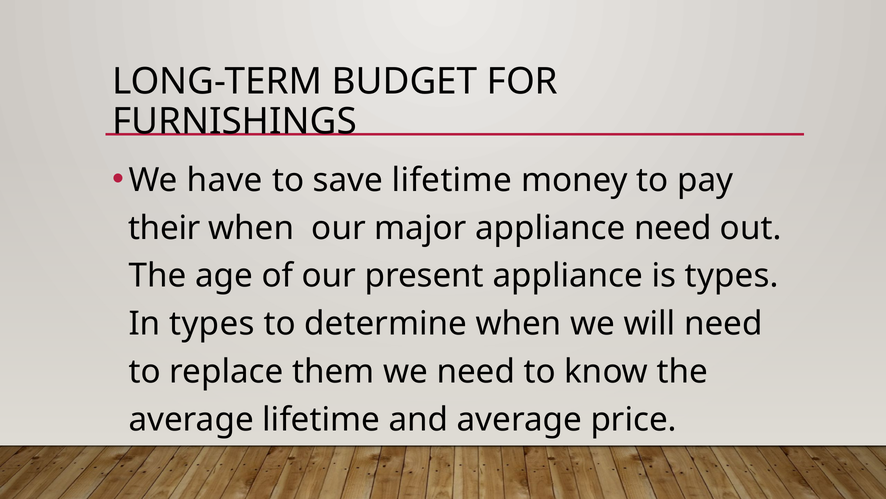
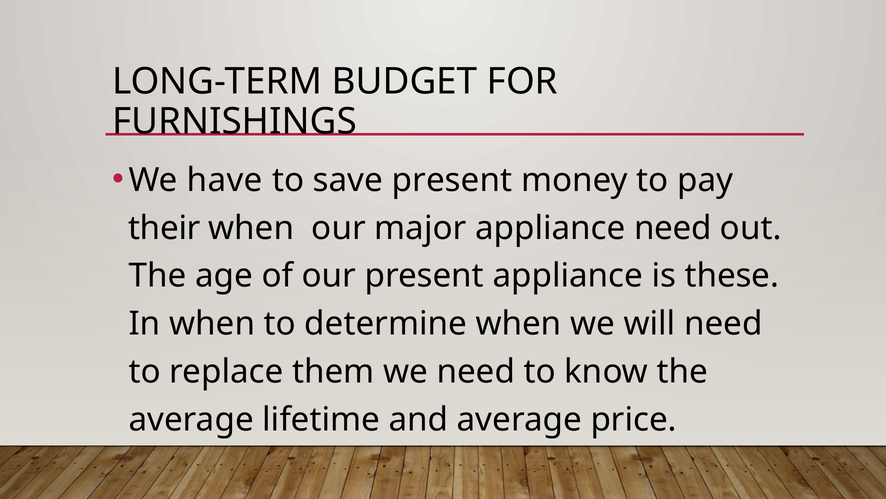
save lifetime: lifetime -> present
is types: types -> these
In types: types -> when
